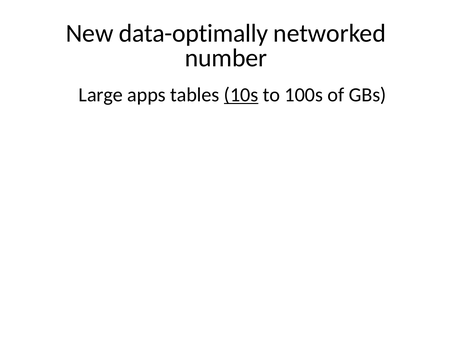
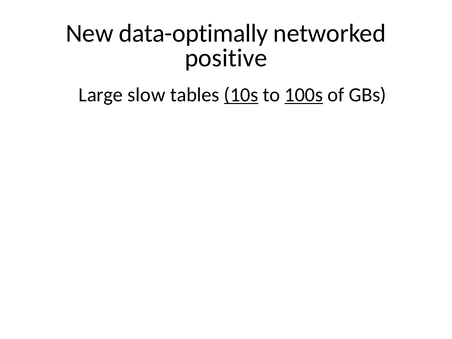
number: number -> positive
apps: apps -> slow
100s underline: none -> present
